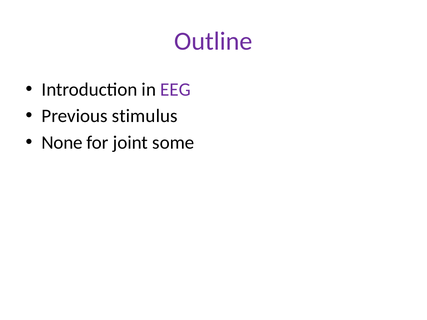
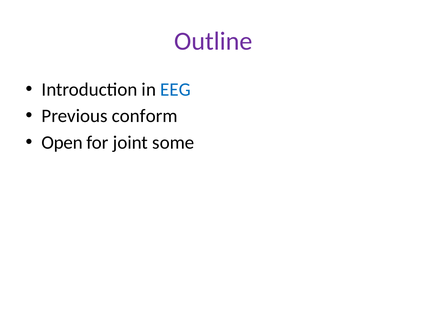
EEG colour: purple -> blue
stimulus: stimulus -> conform
None: None -> Open
